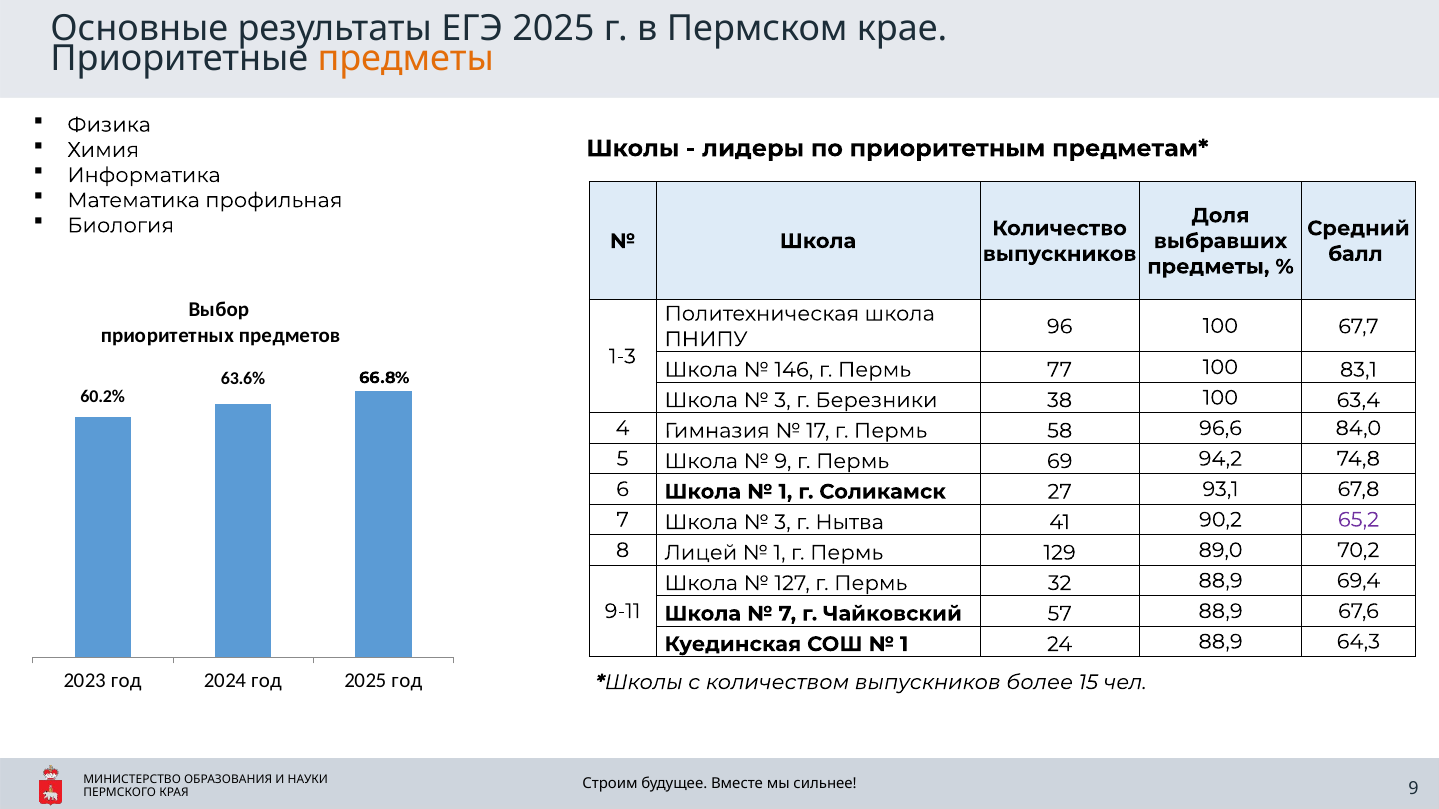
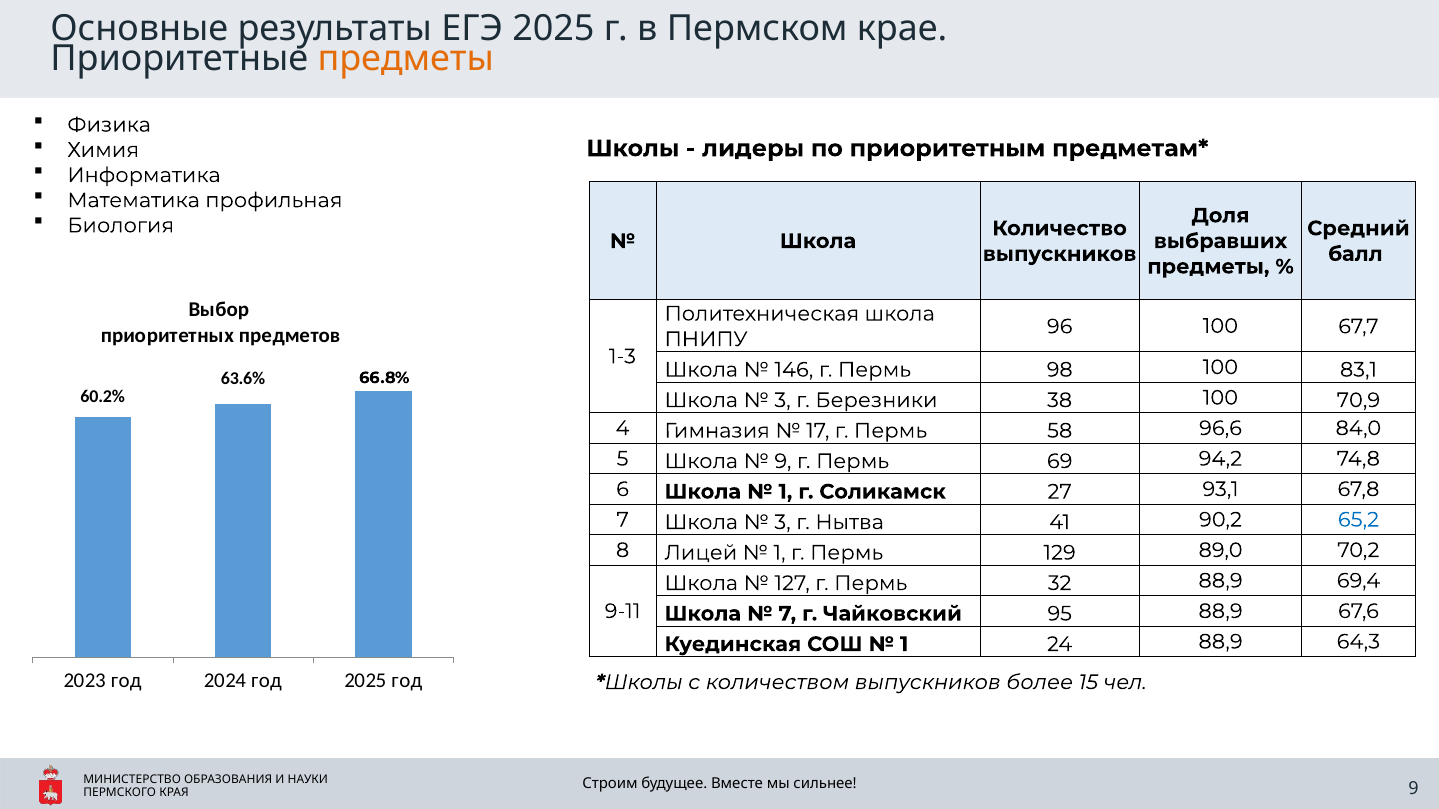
77: 77 -> 98
63,4: 63,4 -> 70,9
65,2 colour: purple -> blue
57: 57 -> 95
